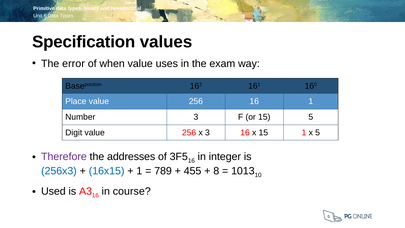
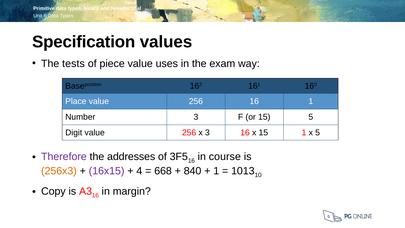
error: error -> tests
when: when -> piece
integer: integer -> course
256x3 colour: blue -> orange
16x15 colour: blue -> purple
1 at (139, 171): 1 -> 4
789: 789 -> 668
455: 455 -> 840
8 at (216, 171): 8 -> 1
Used: Used -> Copy
course: course -> margin
